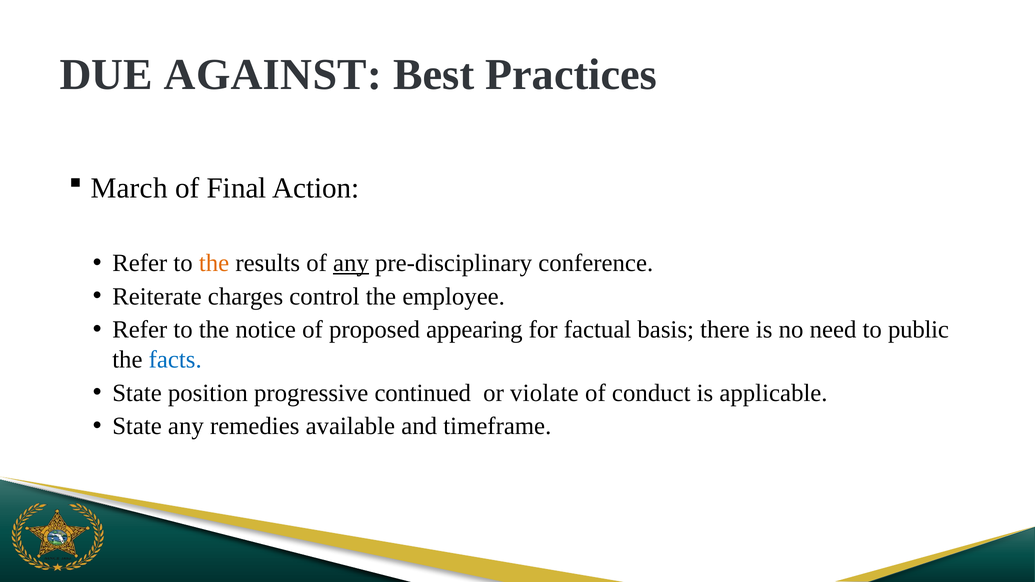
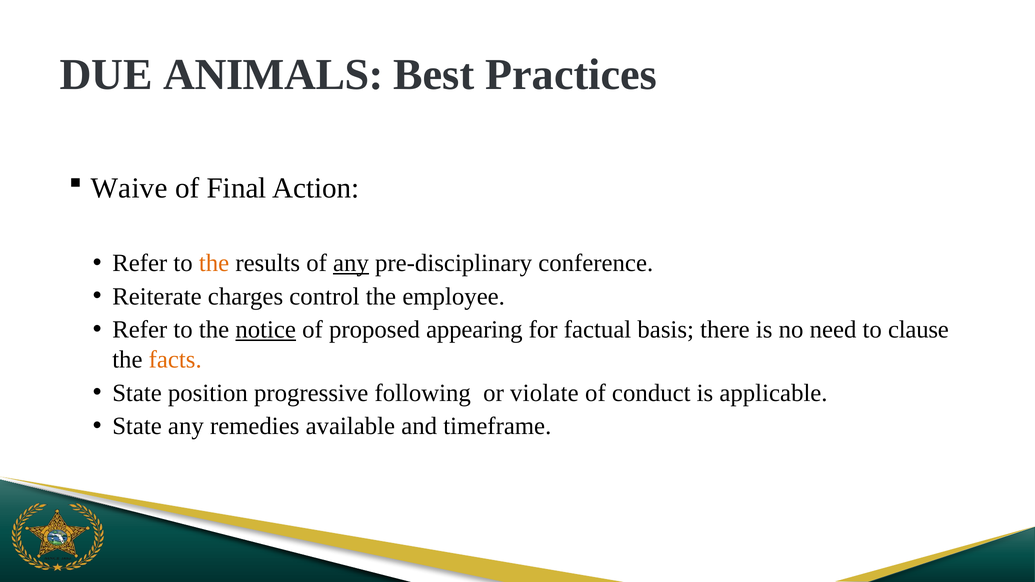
AGAINST: AGAINST -> ANIMALS
March: March -> Waive
notice underline: none -> present
public: public -> clause
facts colour: blue -> orange
continued: continued -> following
